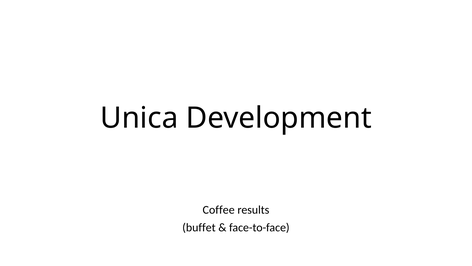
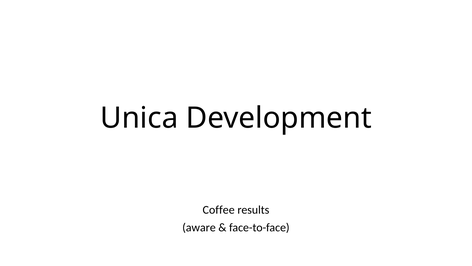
buffet: buffet -> aware
